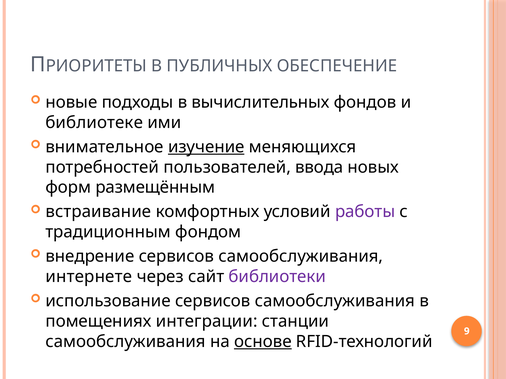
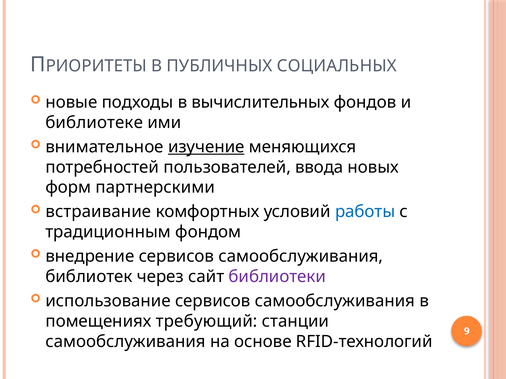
ОБЕСПЕЧЕНИЕ: ОБЕСПЕЧЕНИЕ -> СОЦИАЛЬНЫХ
размещённым: размещённым -> партнерскими
работы colour: purple -> blue
интернете: интернете -> библиотек
интеграции: интеграции -> требующий
основе underline: present -> none
